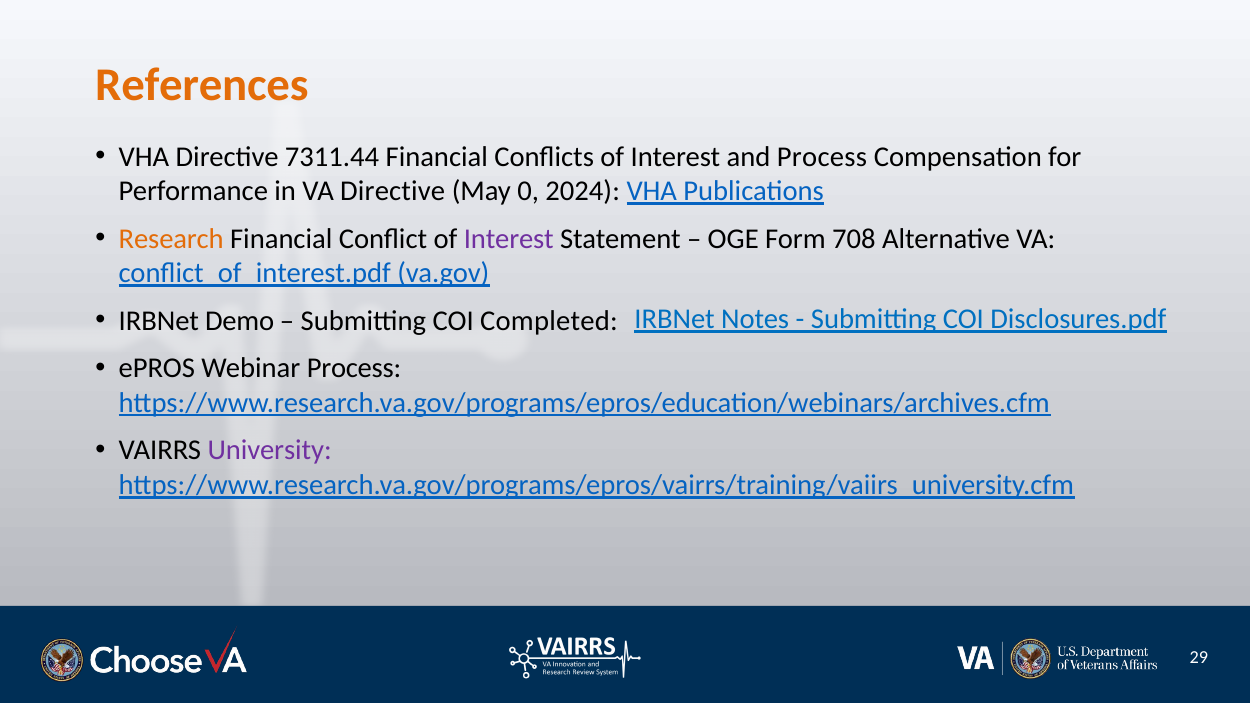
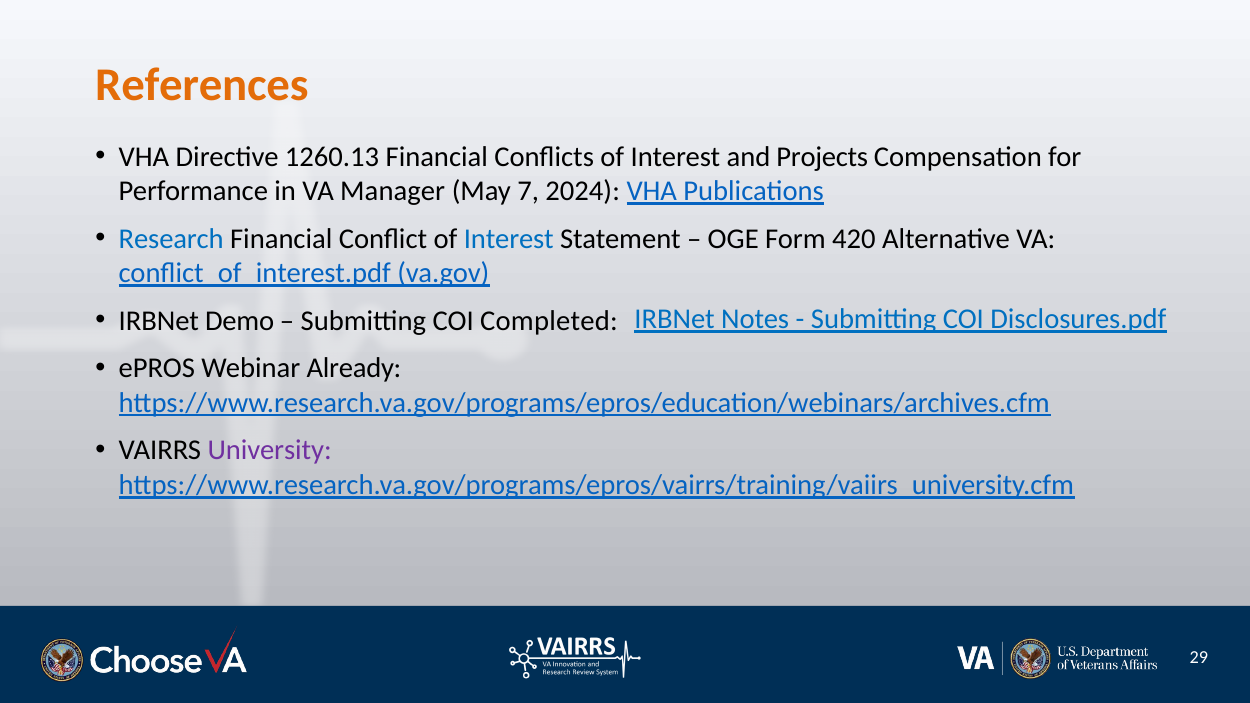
7311.44: 7311.44 -> 1260.13
and Process: Process -> Projects
VA Directive: Directive -> Manager
0: 0 -> 7
Research colour: orange -> blue
Interest at (509, 239) colour: purple -> blue
708: 708 -> 420
Webinar Process: Process -> Already
